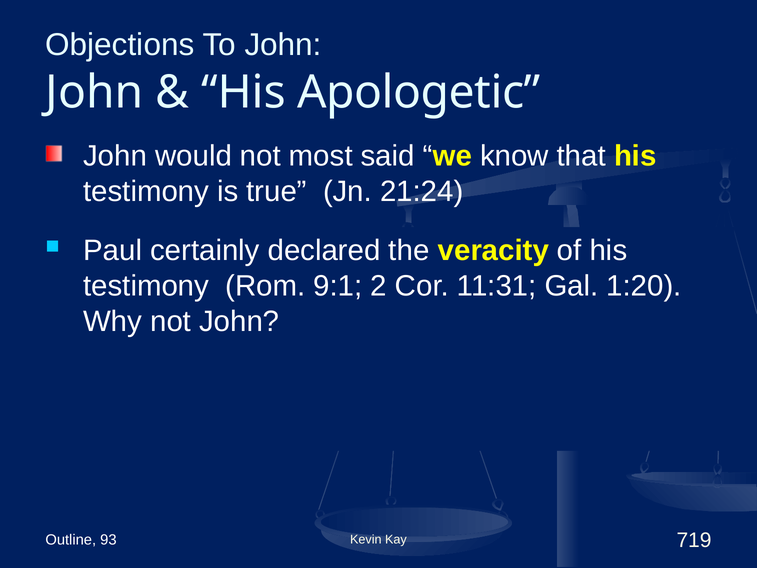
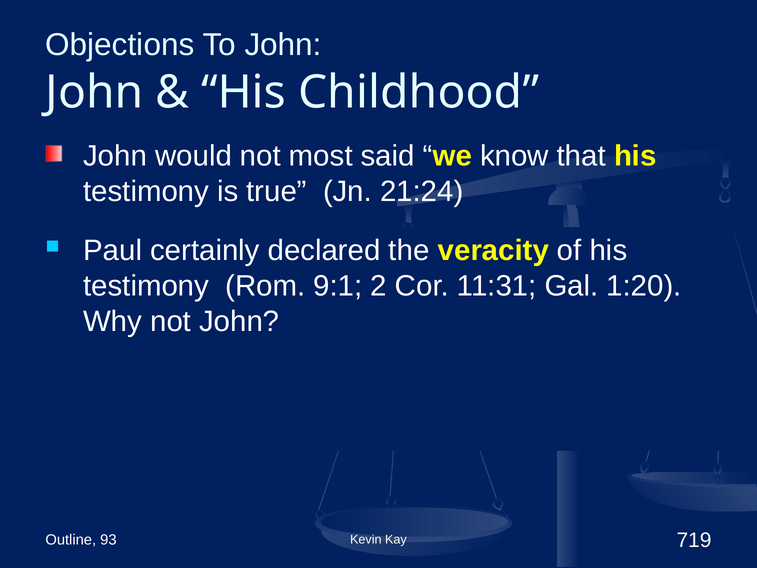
Apologetic: Apologetic -> Childhood
